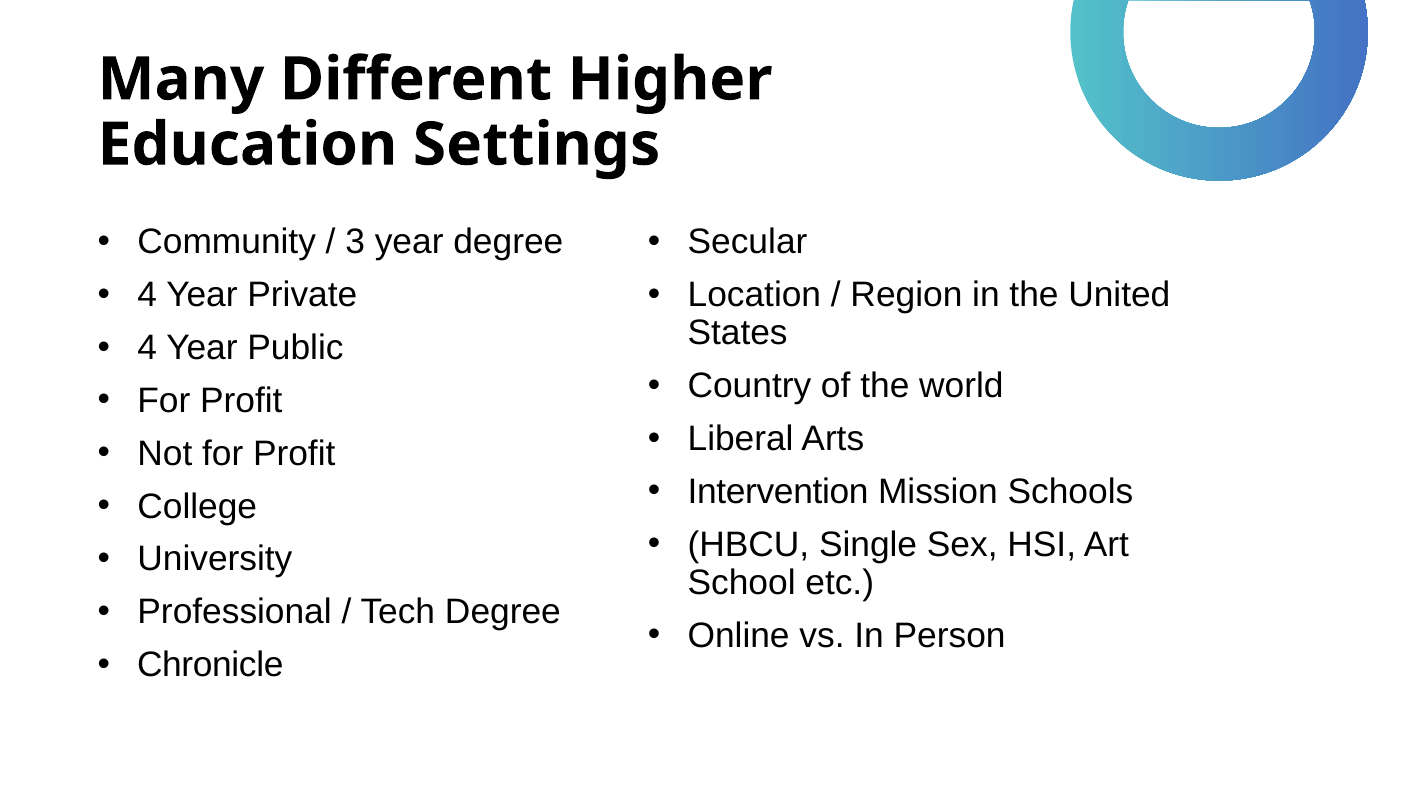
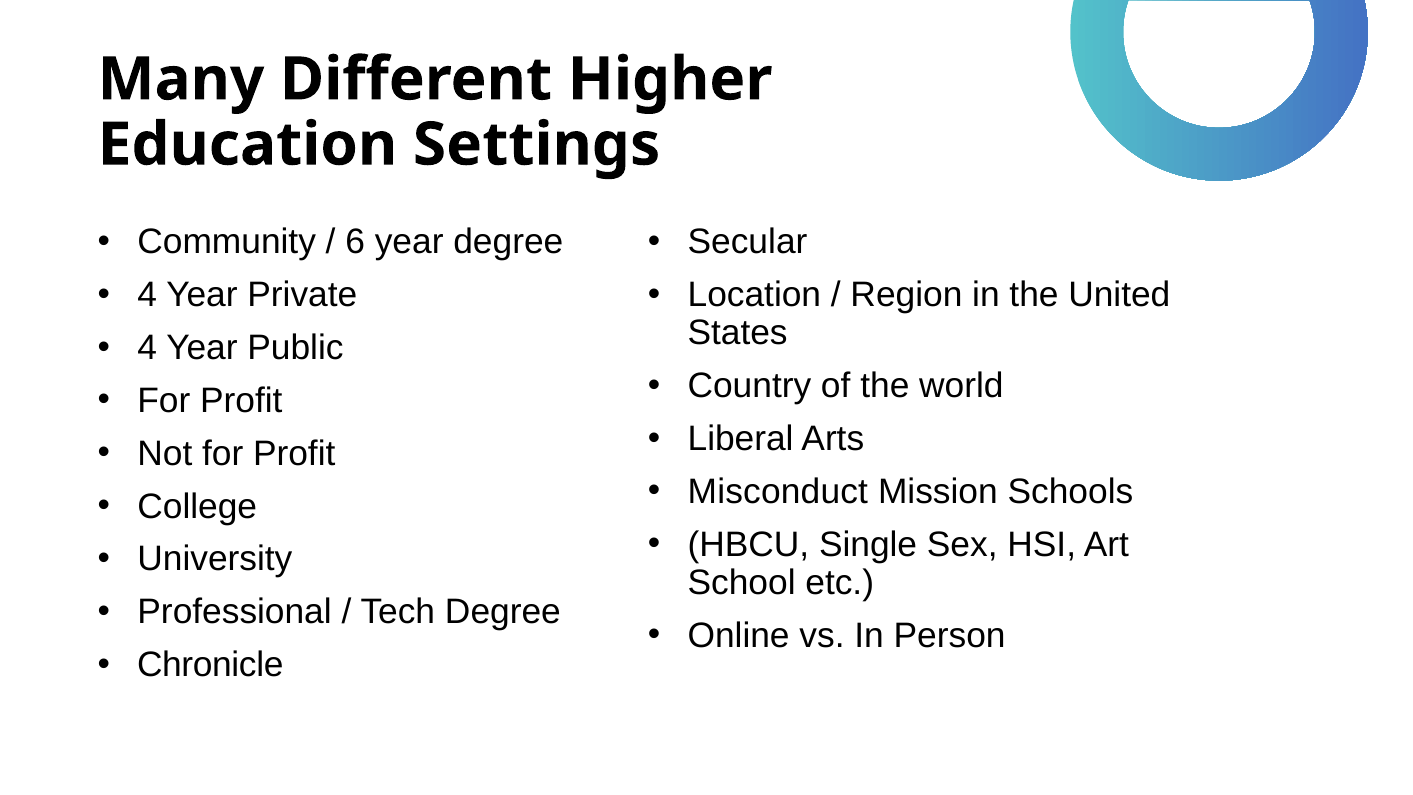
3: 3 -> 6
Intervention: Intervention -> Misconduct
